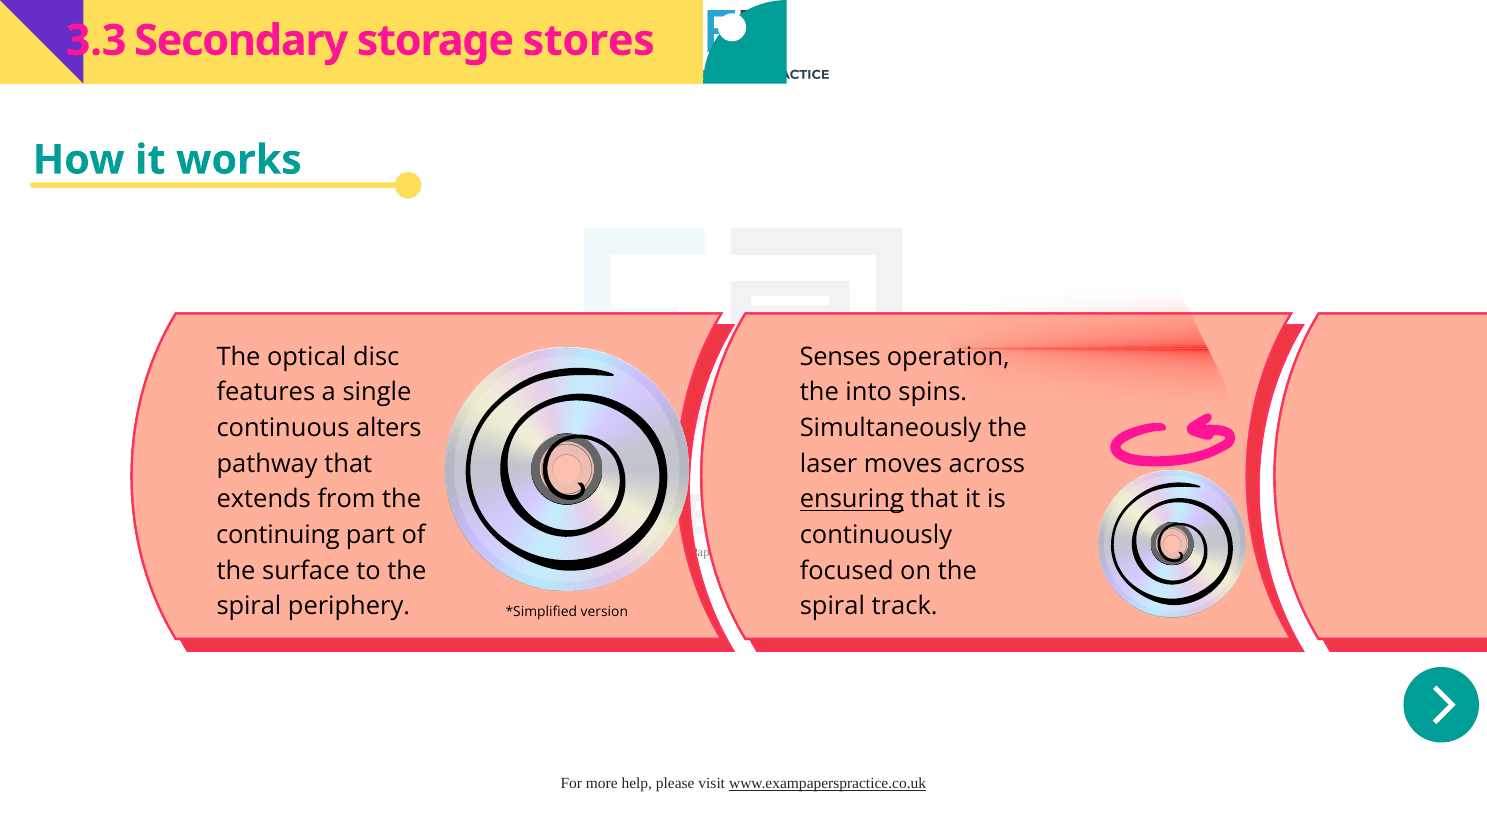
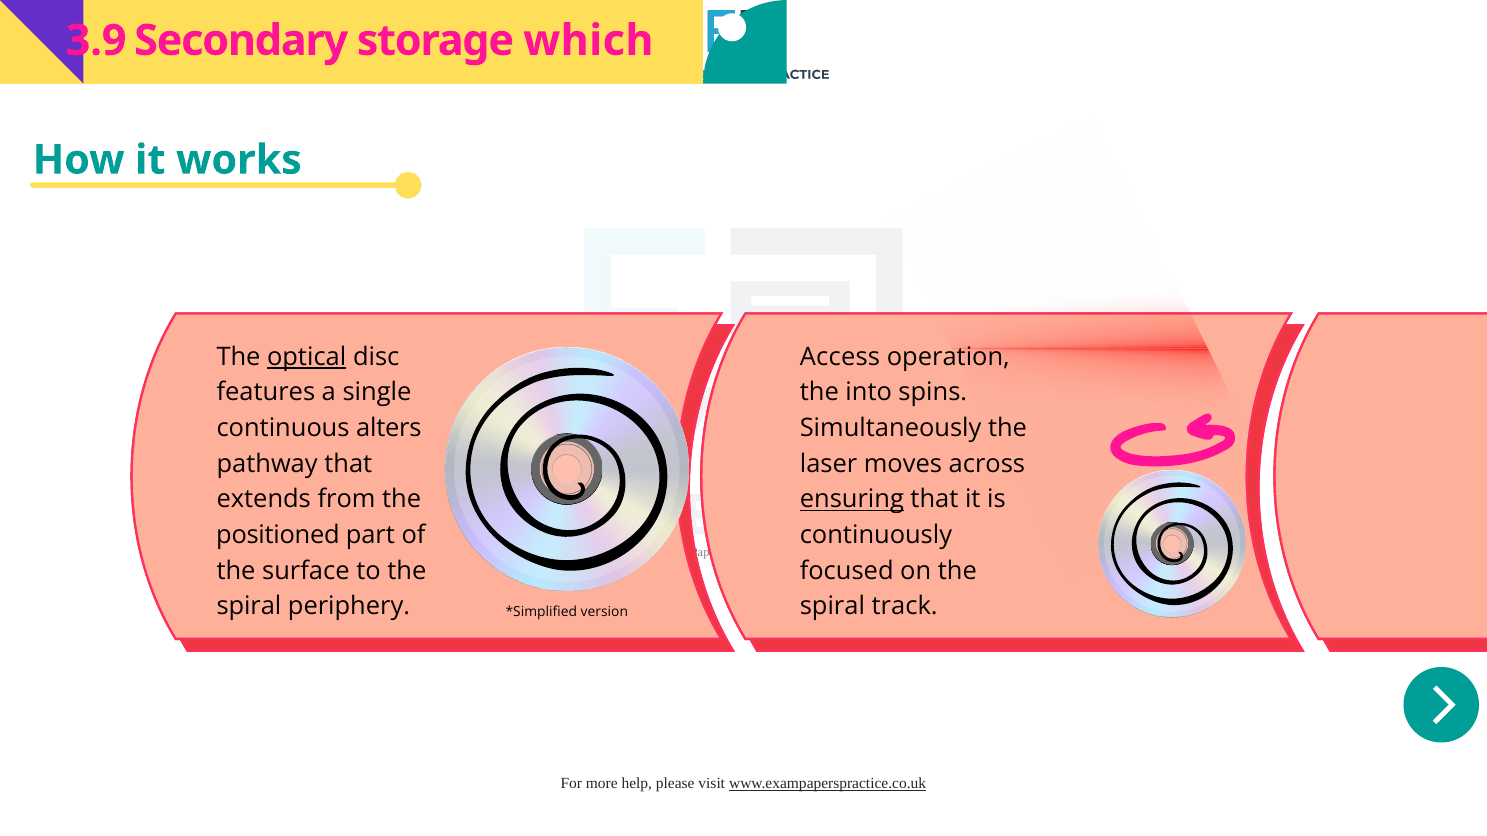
3.3: 3.3 -> 3.9
stores: stores -> which
optical underline: none -> present
Senses: Senses -> Access
continuing: continuing -> positioned
